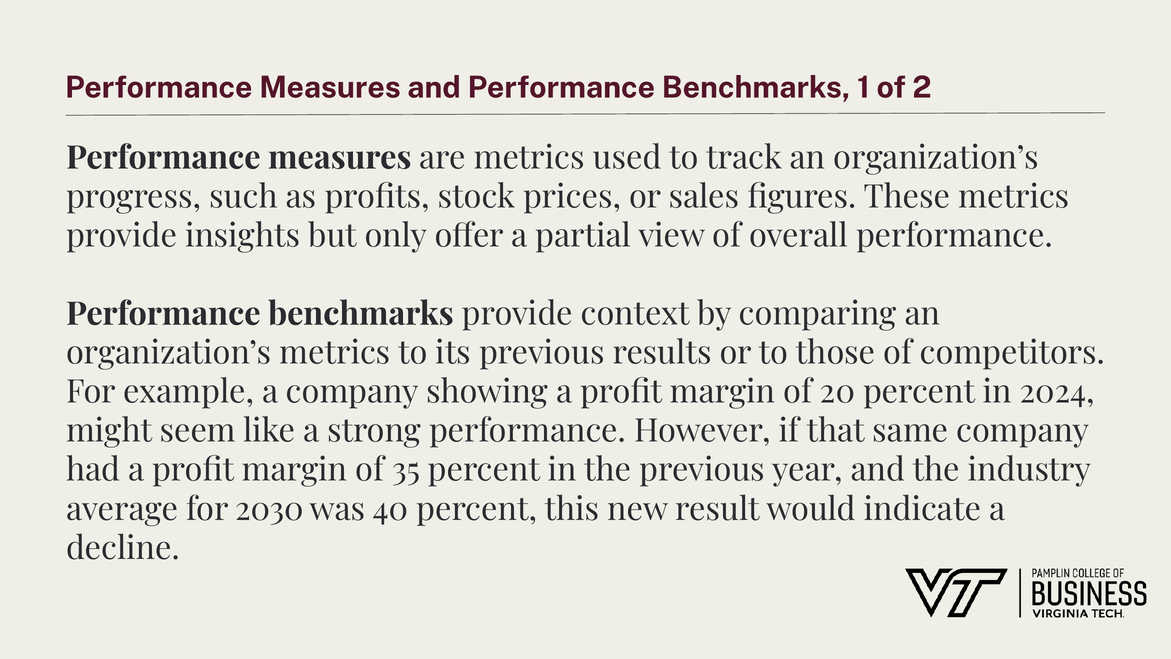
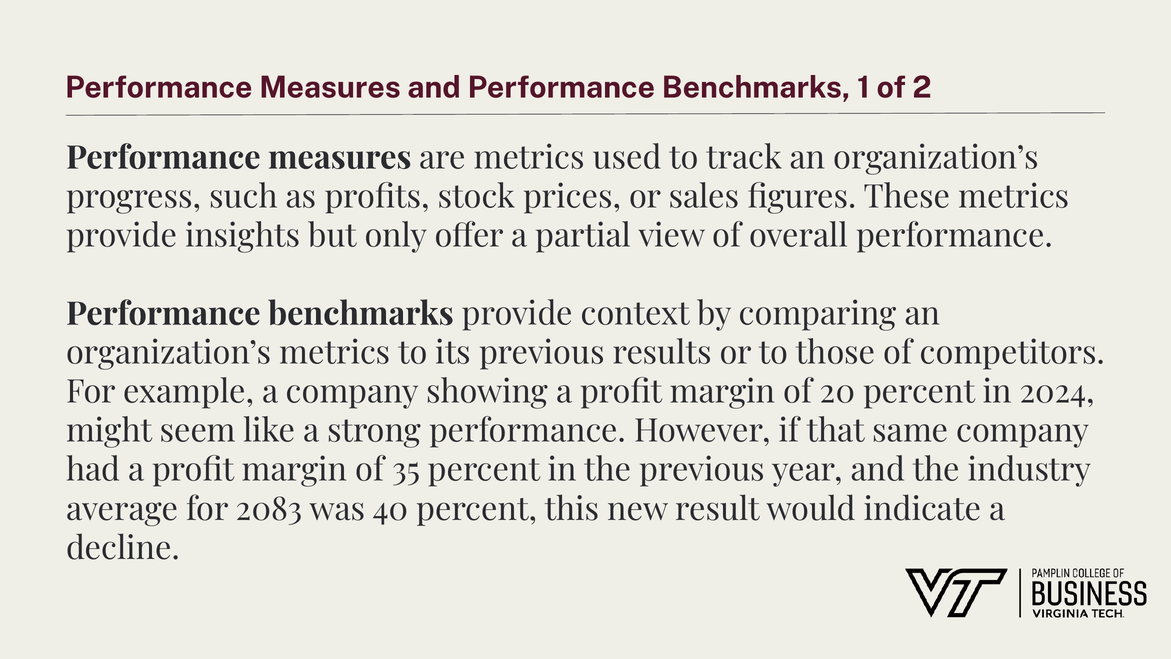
2030: 2030 -> 2083
